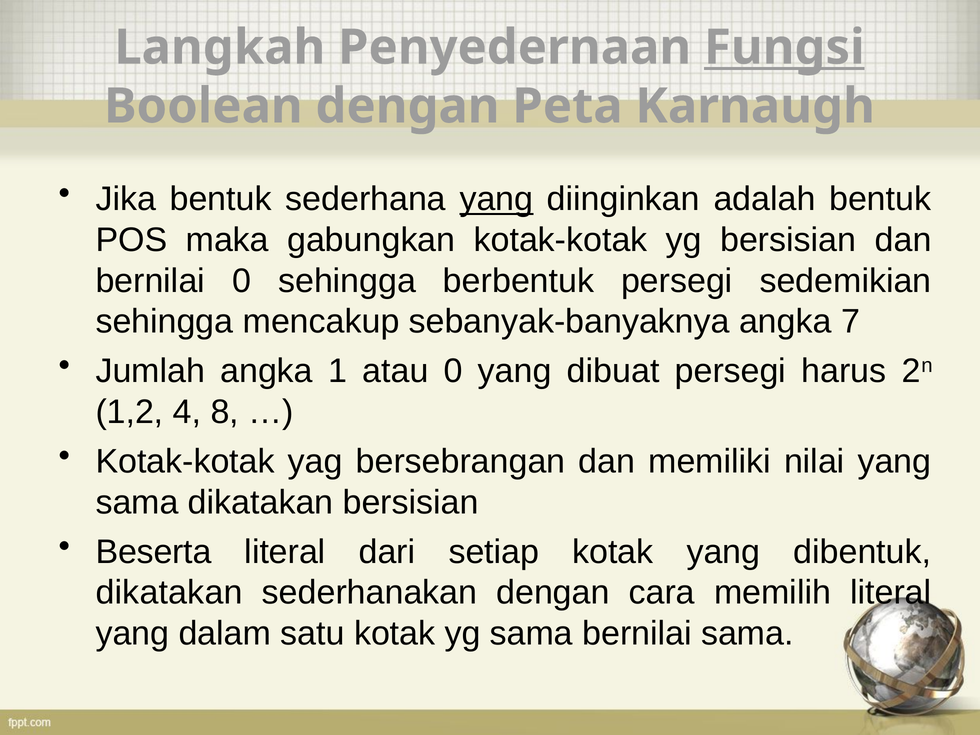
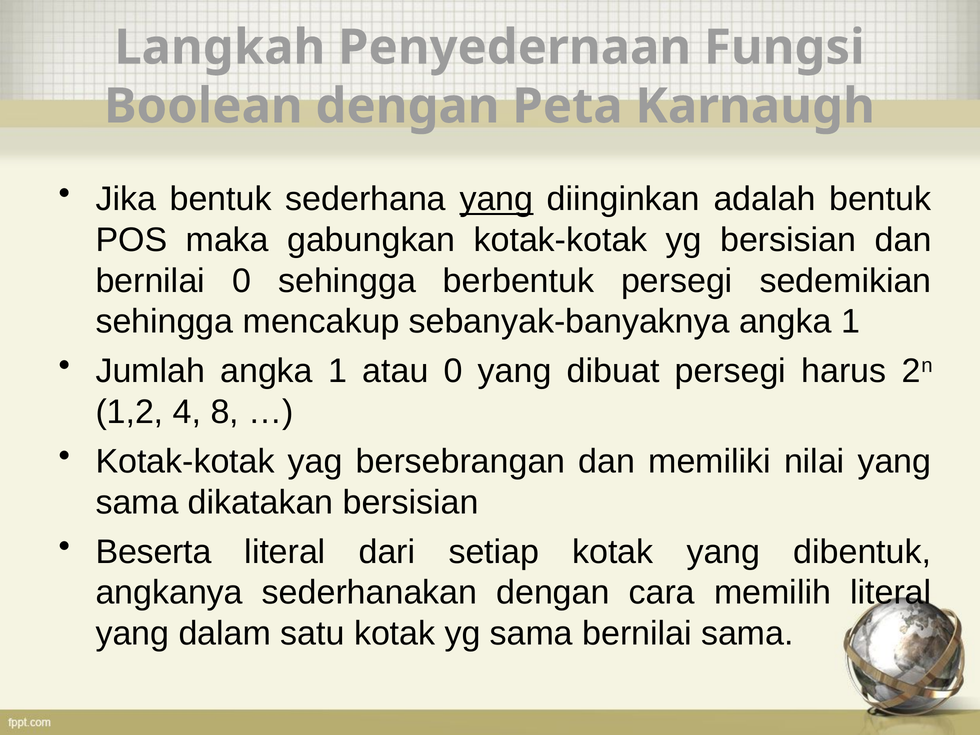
Fungsi underline: present -> none
sebanyak-banyaknya angka 7: 7 -> 1
dikatakan at (169, 593): dikatakan -> angkanya
